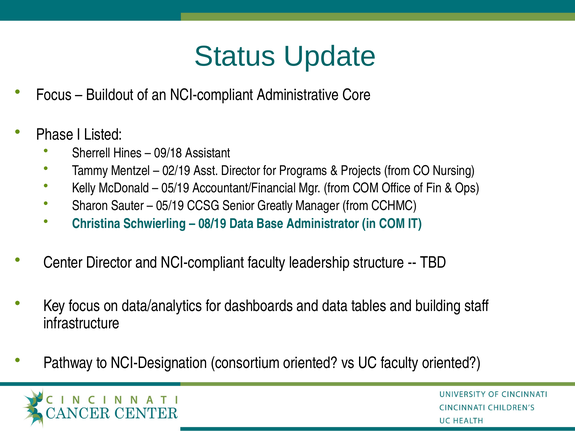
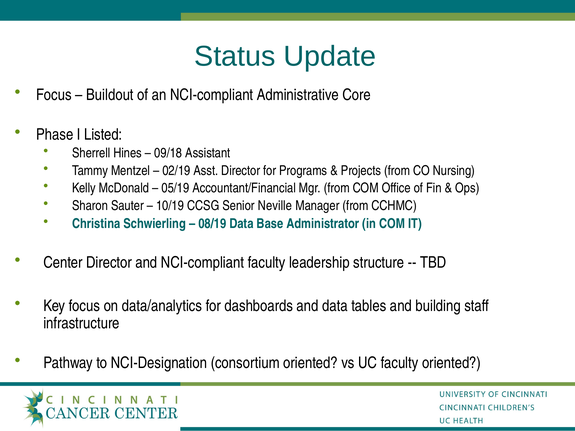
05/19 at (170, 206): 05/19 -> 10/19
Greatly: Greatly -> Neville
